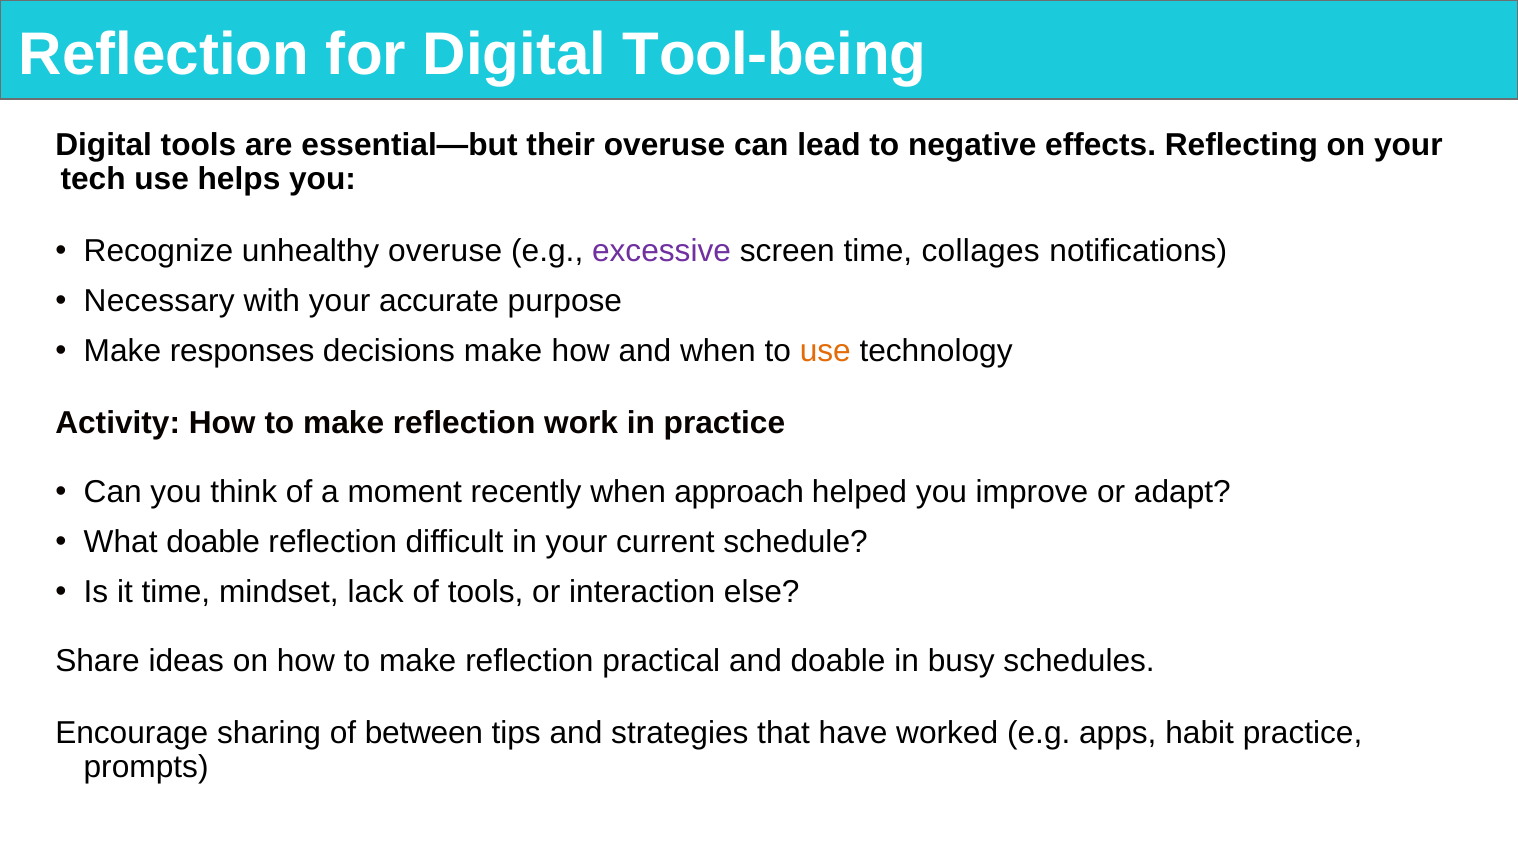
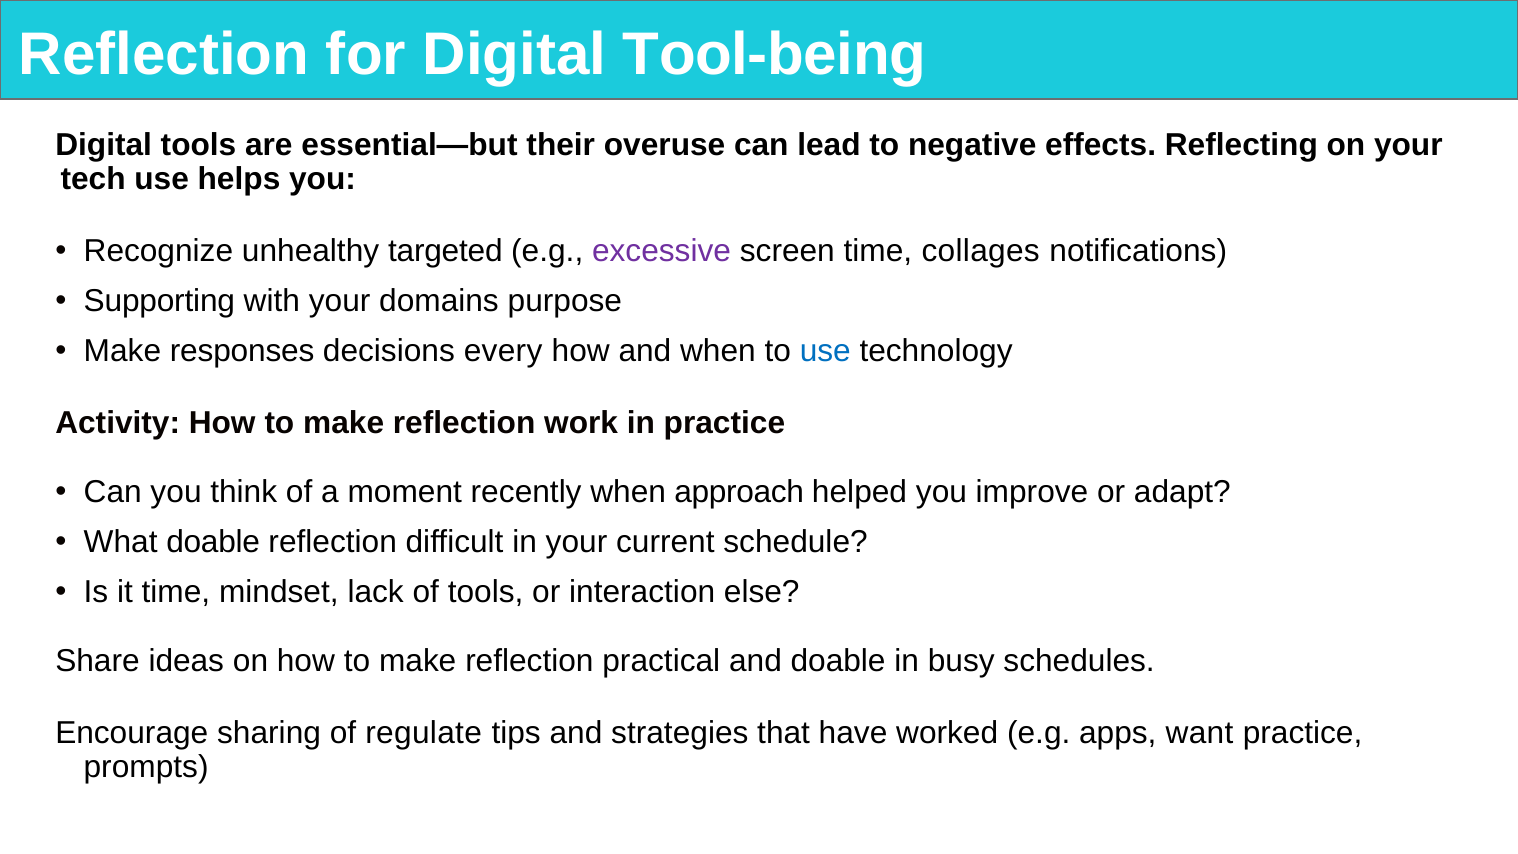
unhealthy overuse: overuse -> targeted
Necessary: Necessary -> Supporting
accurate: accurate -> domains
decisions make: make -> every
use at (825, 351) colour: orange -> blue
between: between -> regulate
habit: habit -> want
